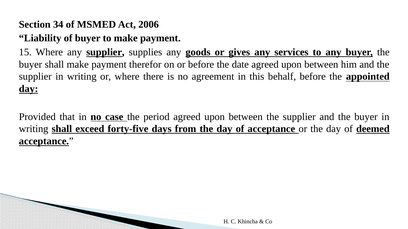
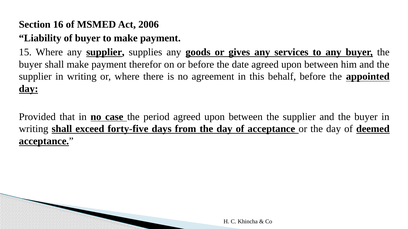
34: 34 -> 16
